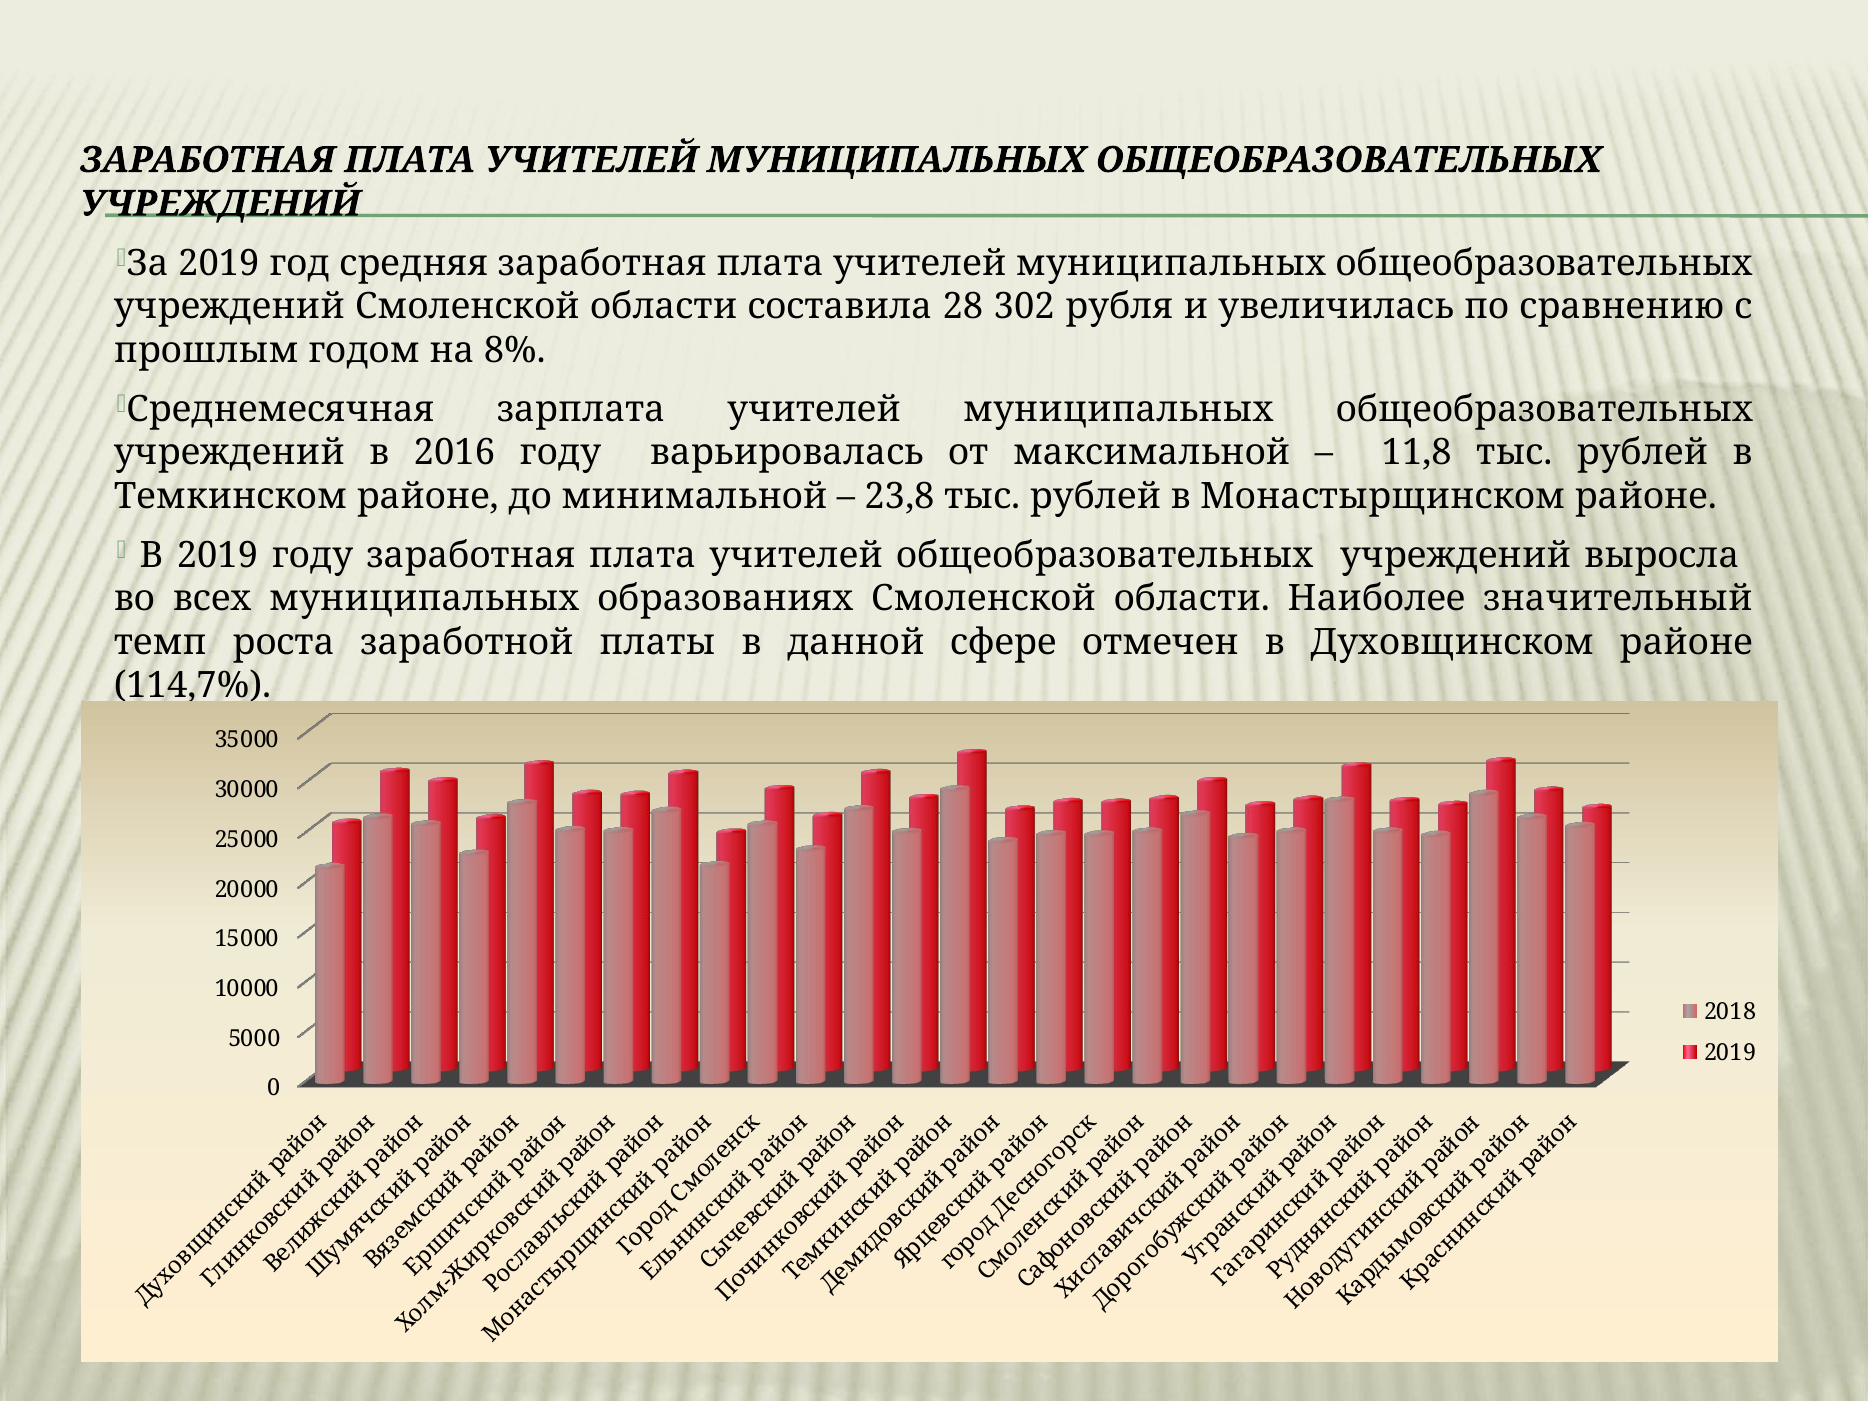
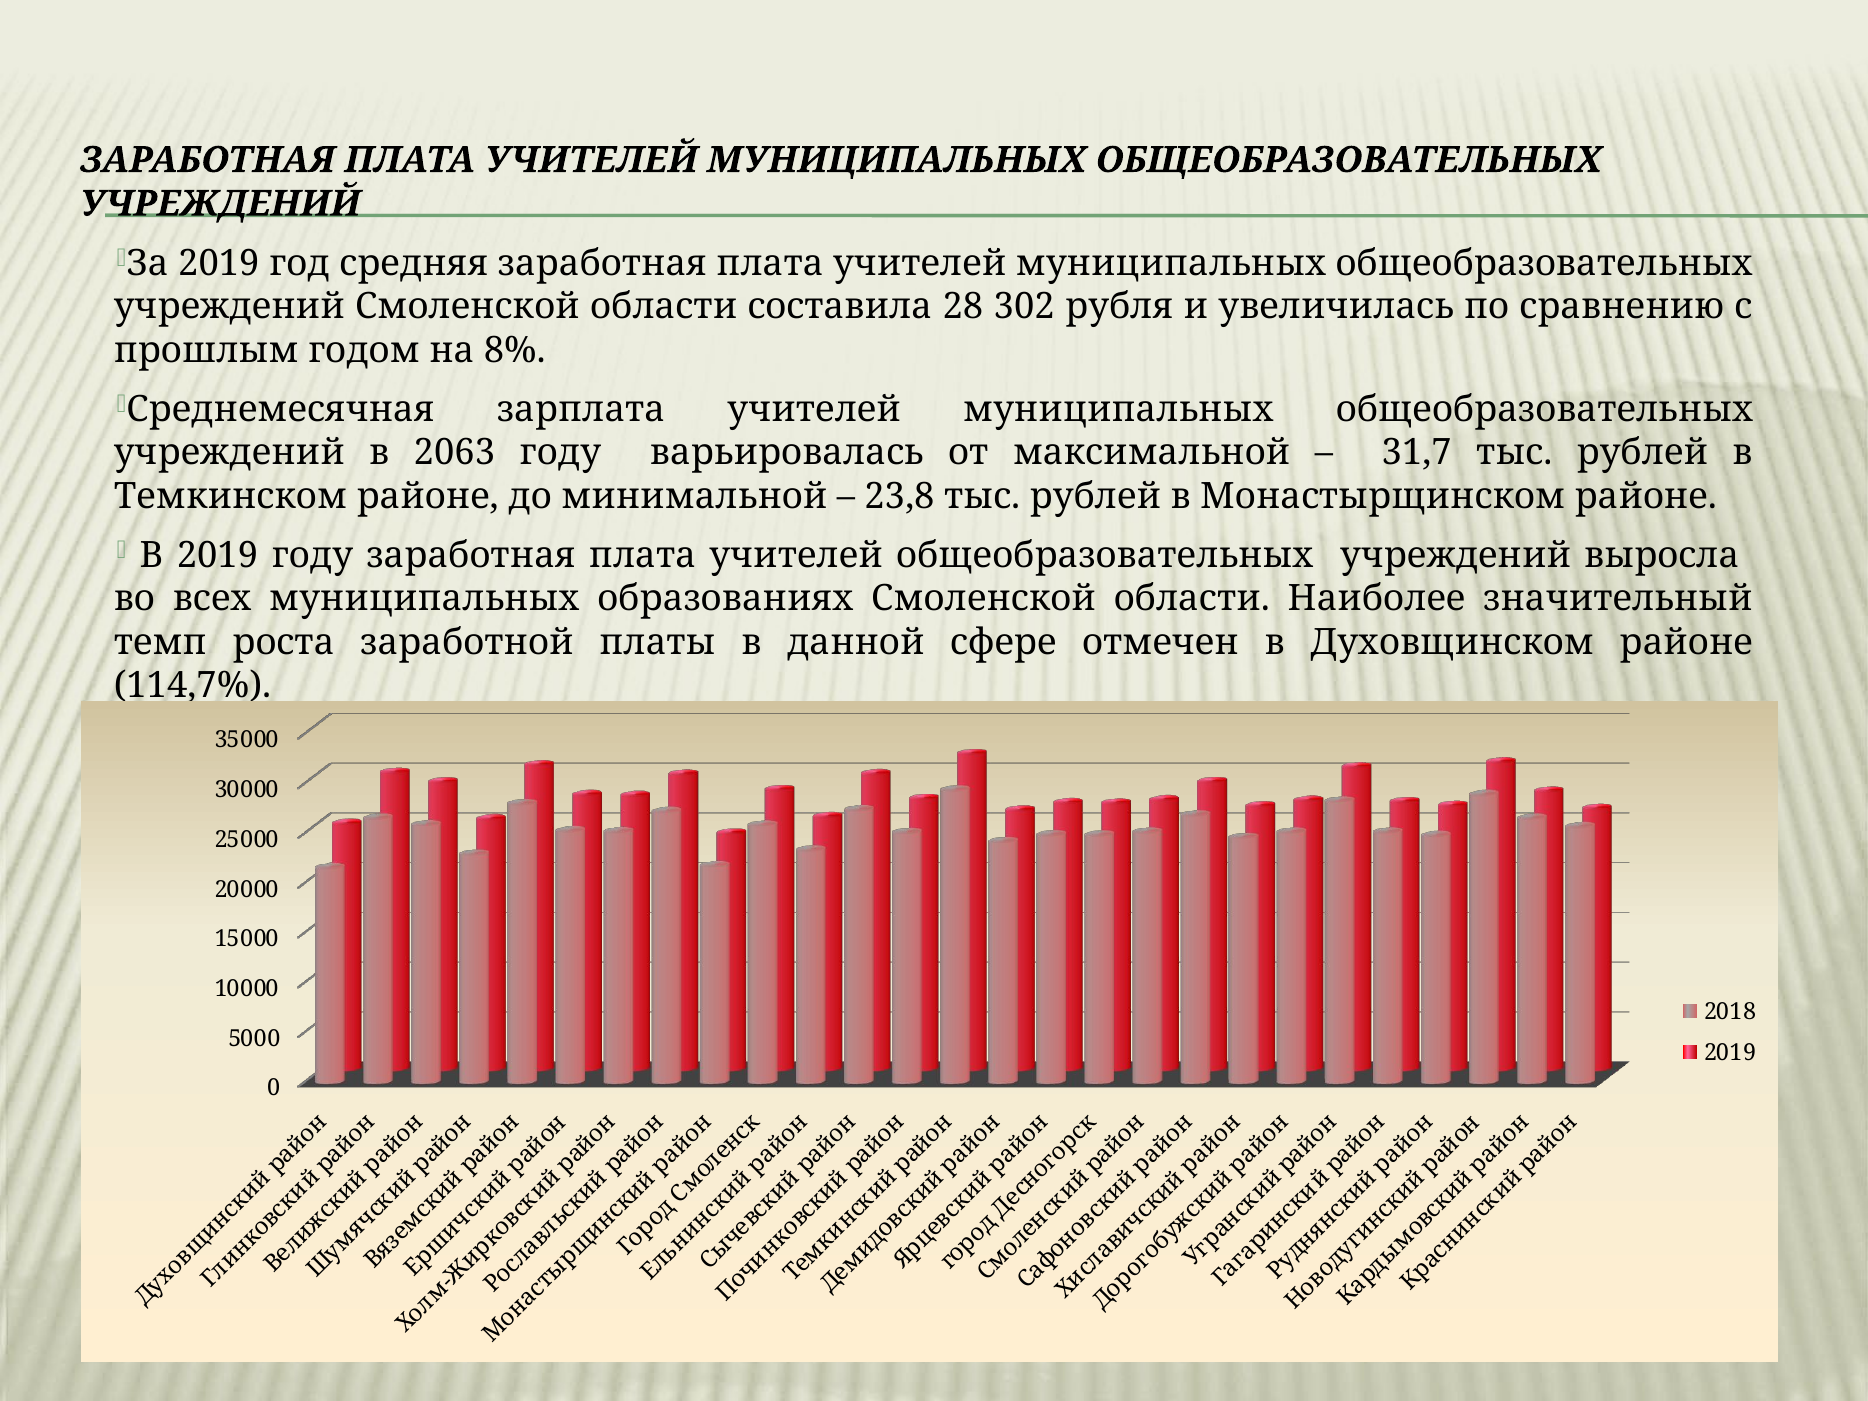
2016: 2016 -> 2063
11,8: 11,8 -> 31,7
